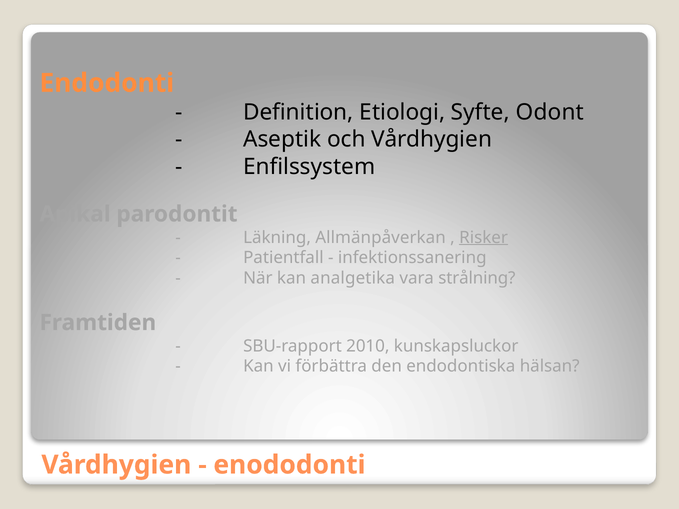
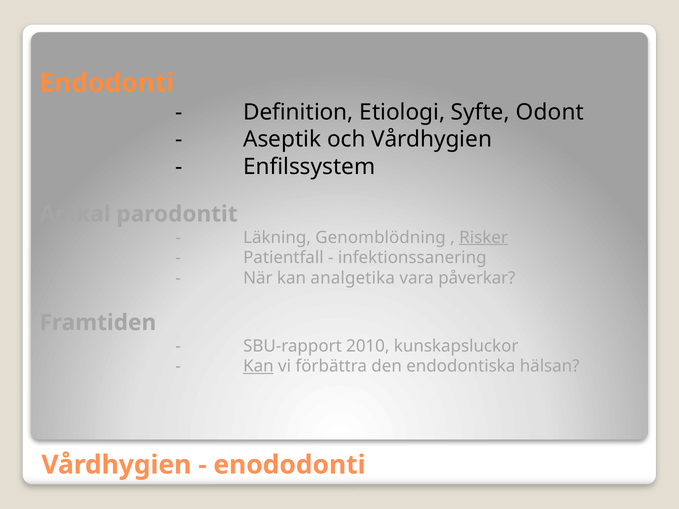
Allmänpåverkan: Allmänpåverkan -> Genomblödning
strålning: strålning -> påverkar
Kan at (258, 367) underline: none -> present
